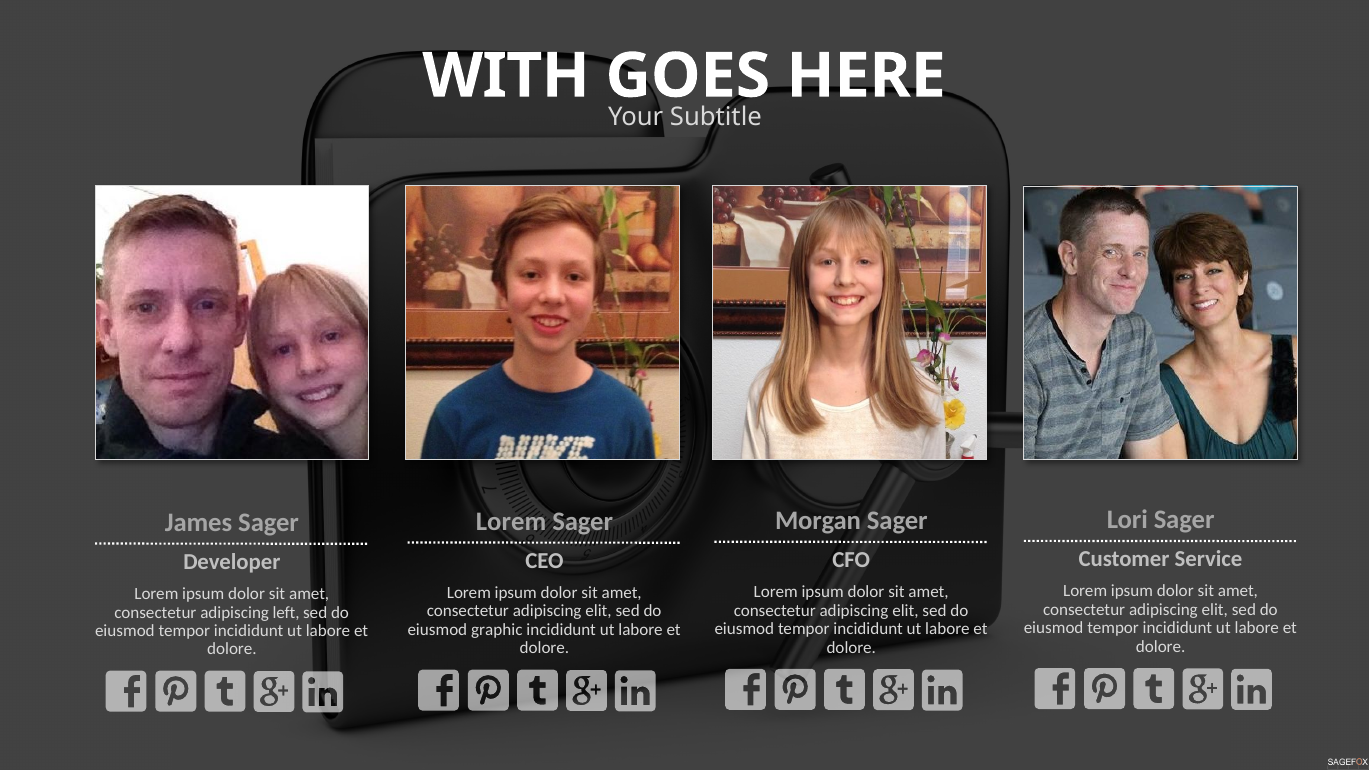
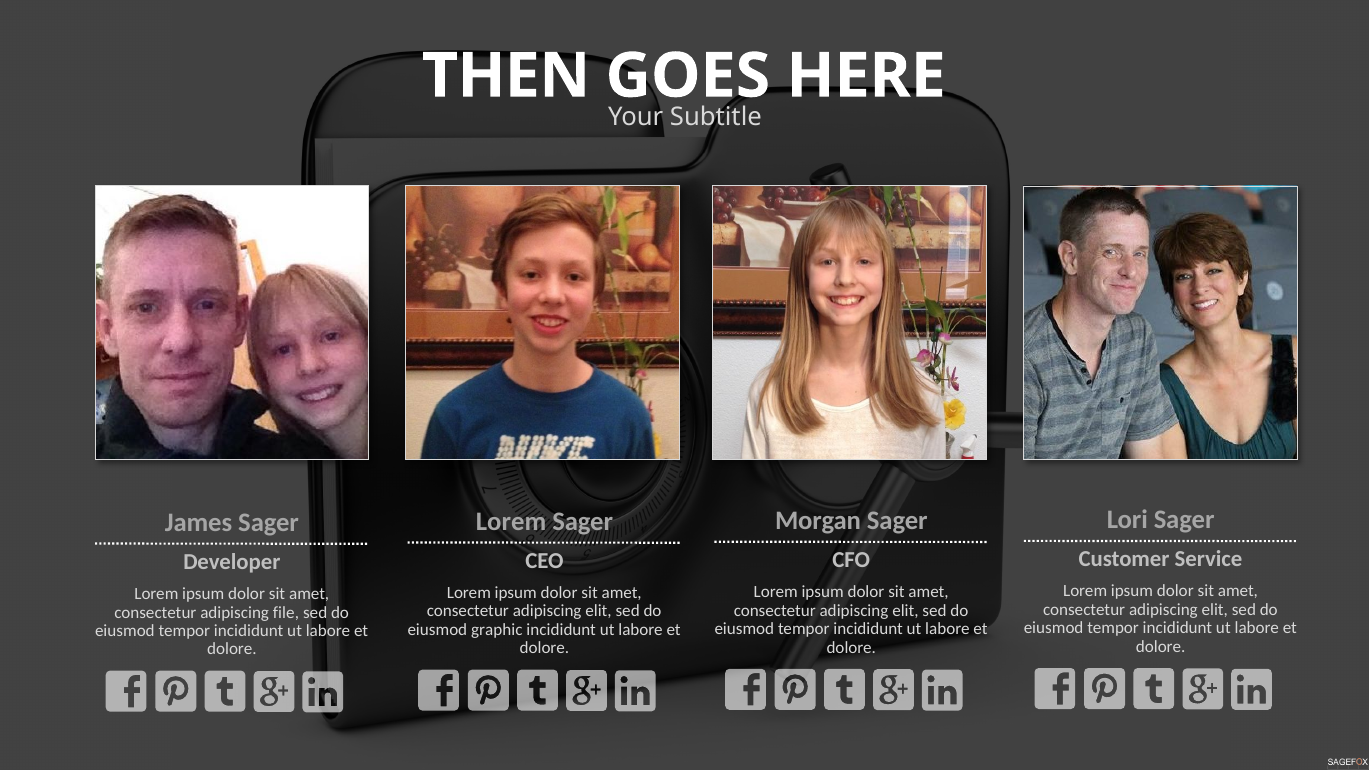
WITH: WITH -> THEN
left: left -> file
